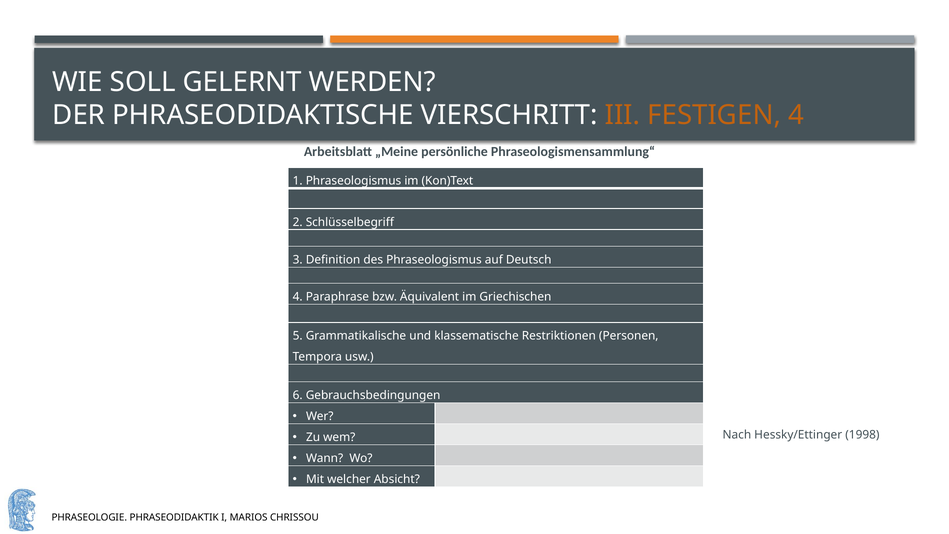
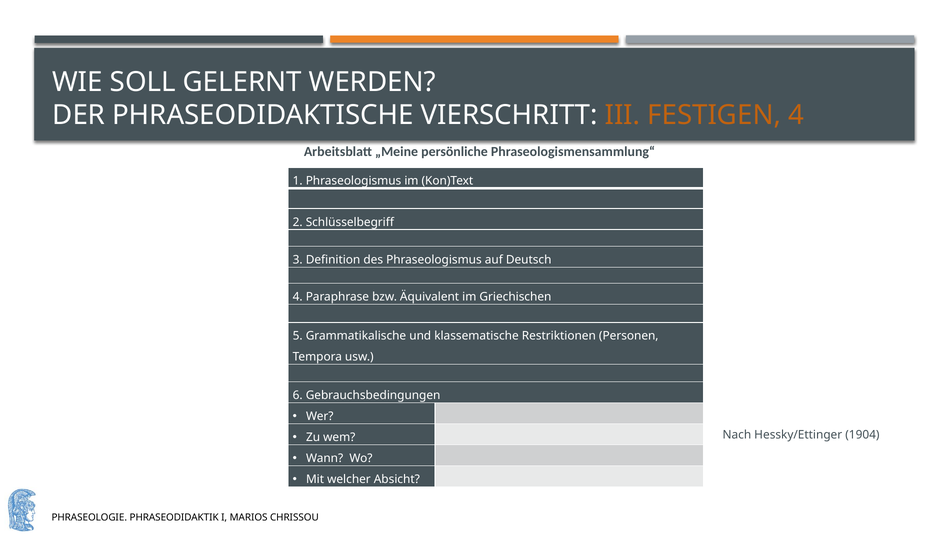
1998: 1998 -> 1904
